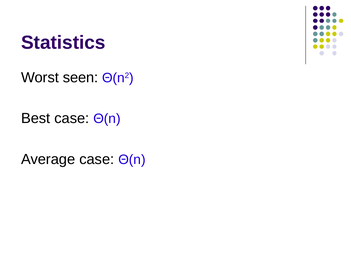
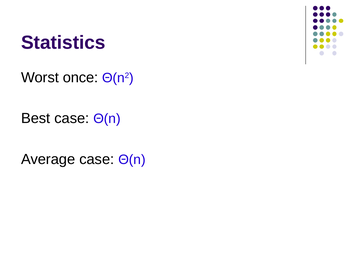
seen: seen -> once
